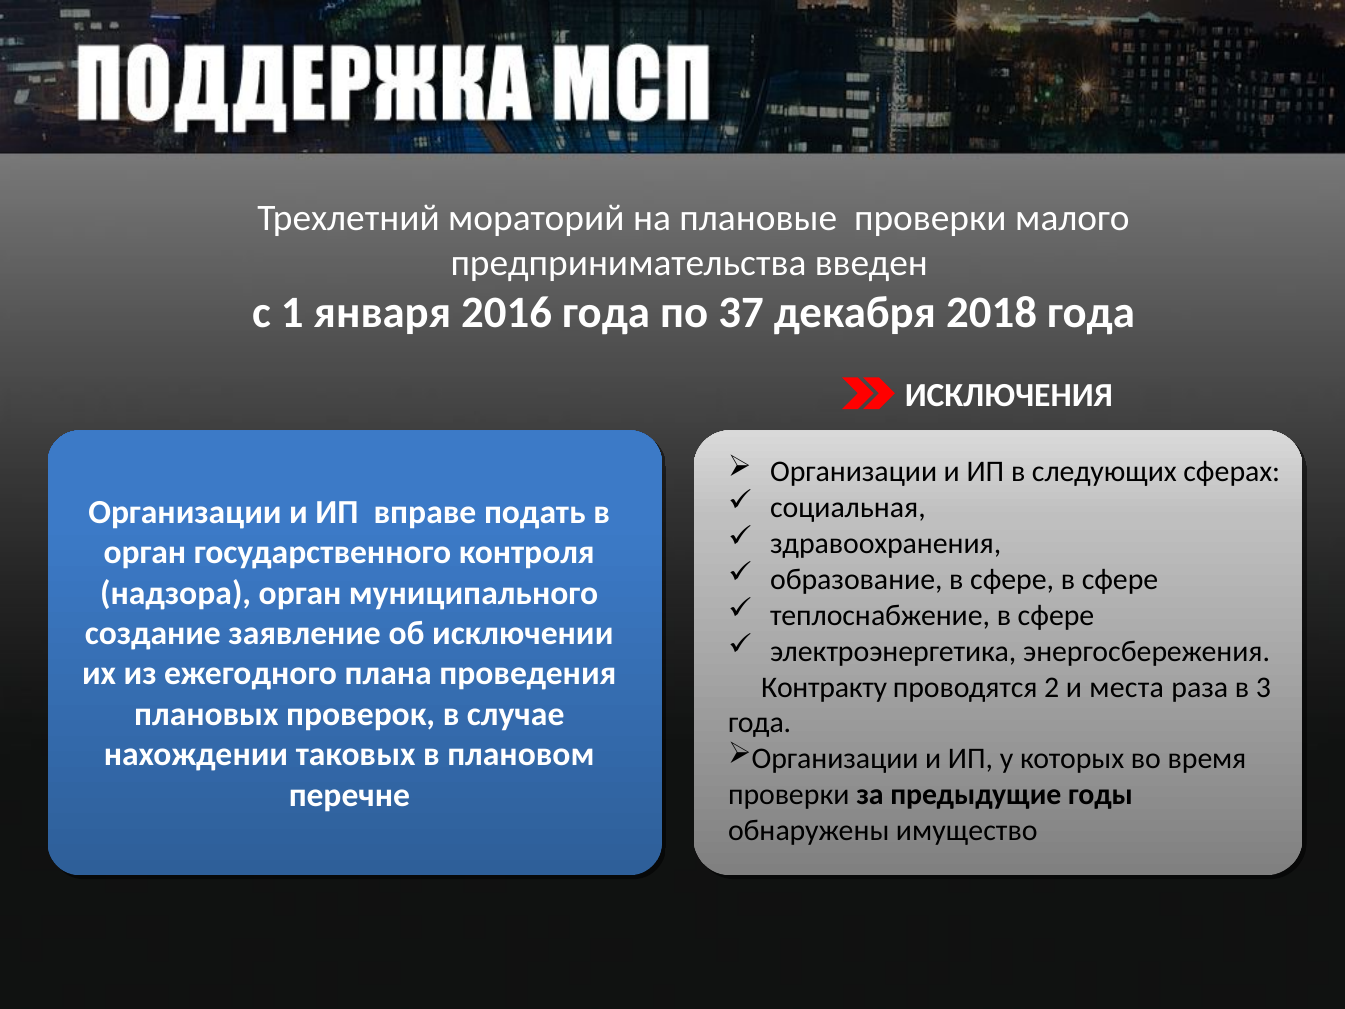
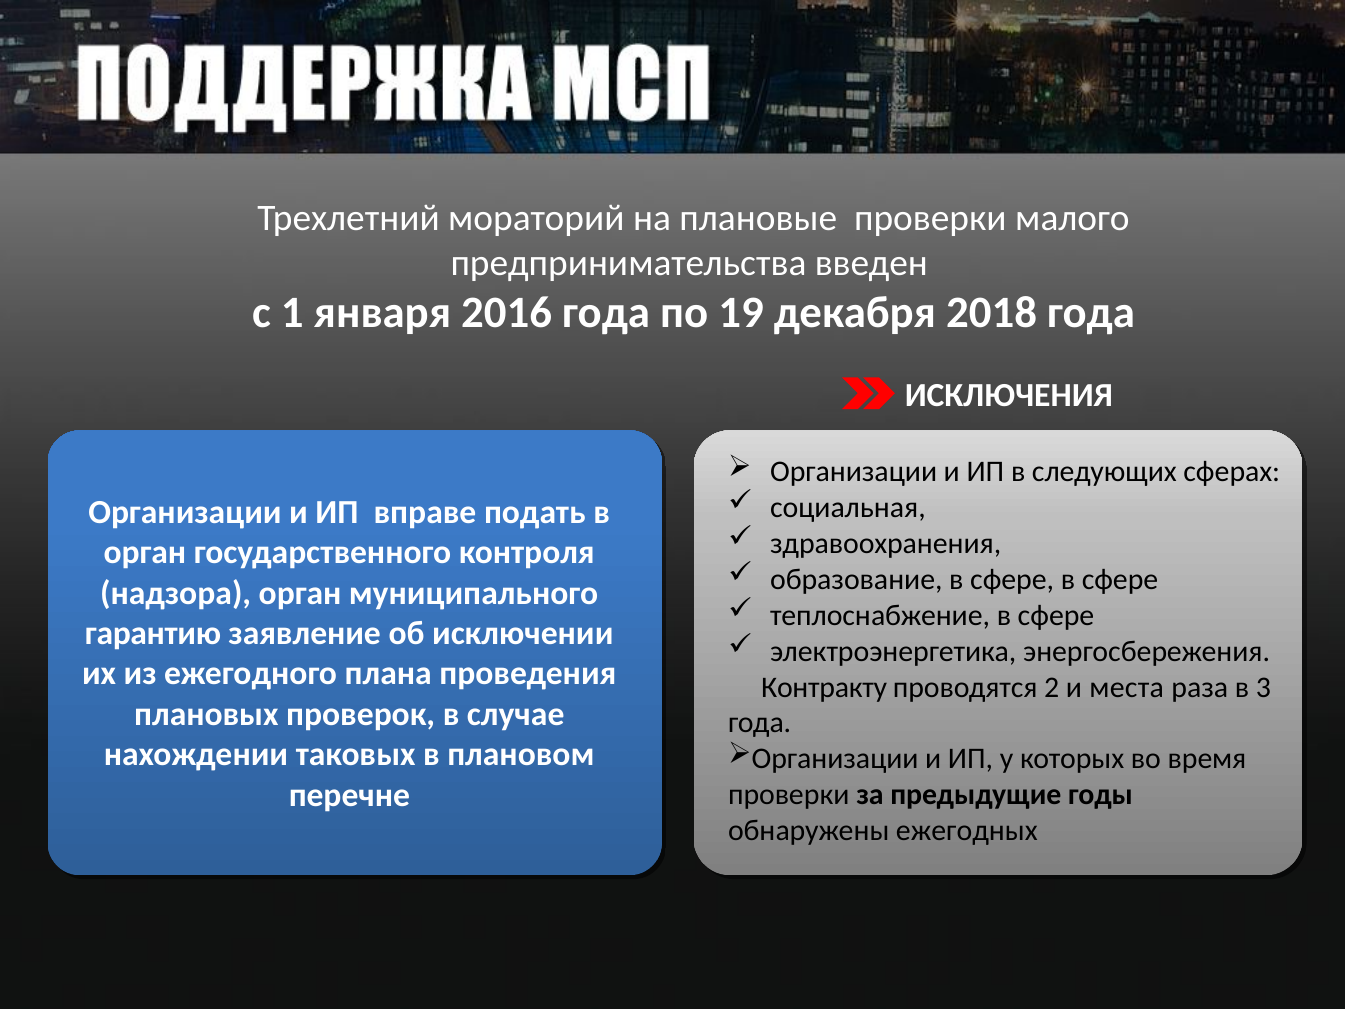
37: 37 -> 19
создание: создание -> гарантию
имущество: имущество -> ежегодных
